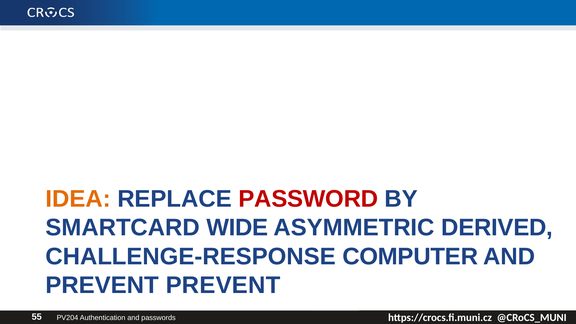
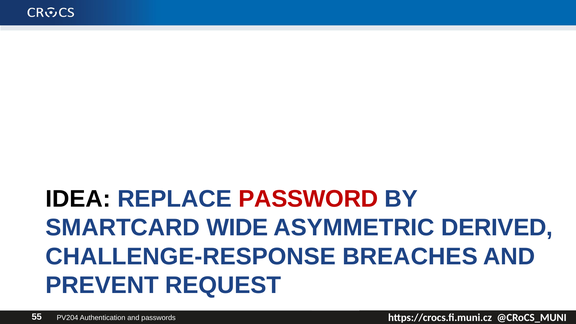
IDEA colour: orange -> black
COMPUTER: COMPUTER -> BREACHES
PREVENT PREVENT: PREVENT -> REQUEST
